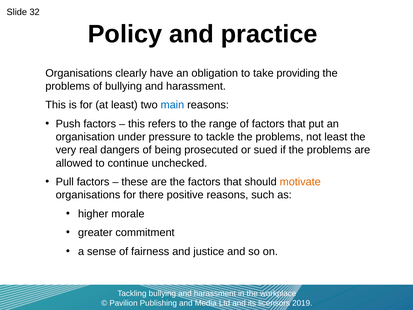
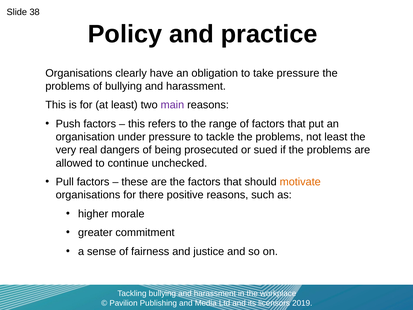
32: 32 -> 38
take providing: providing -> pressure
main colour: blue -> purple
